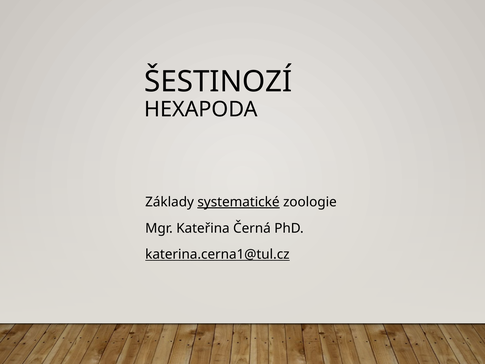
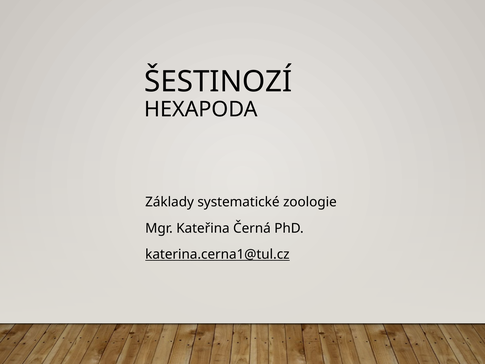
systematické underline: present -> none
